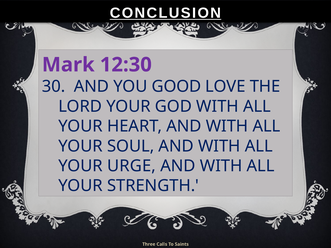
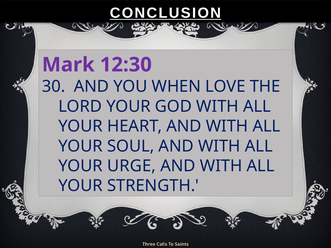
GOOD: GOOD -> WHEN
